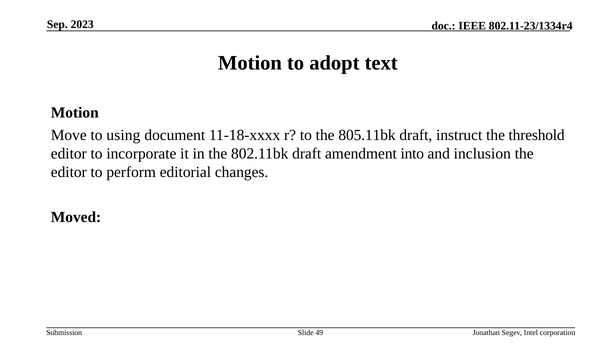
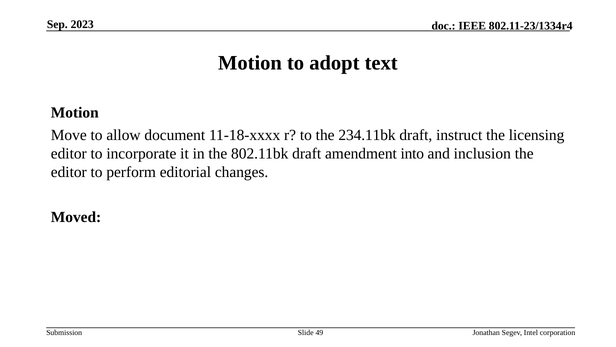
using: using -> allow
805.11bk: 805.11bk -> 234.11bk
threshold: threshold -> licensing
